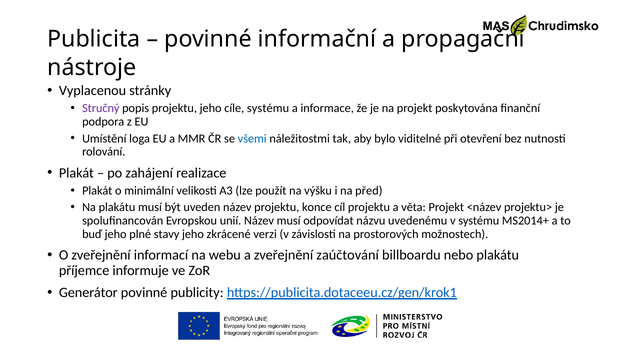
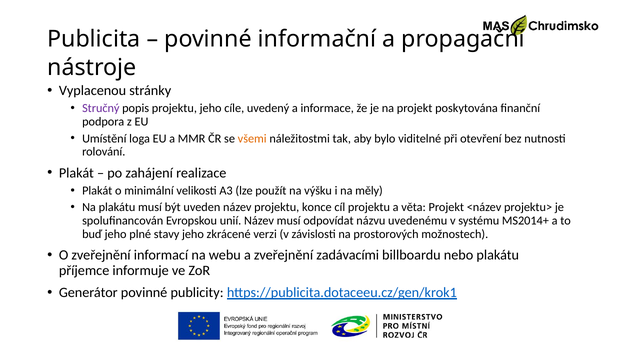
cíle systému: systému -> uvedený
všemi colour: blue -> orange
před: před -> měly
zaúčtování: zaúčtování -> zadávacími
